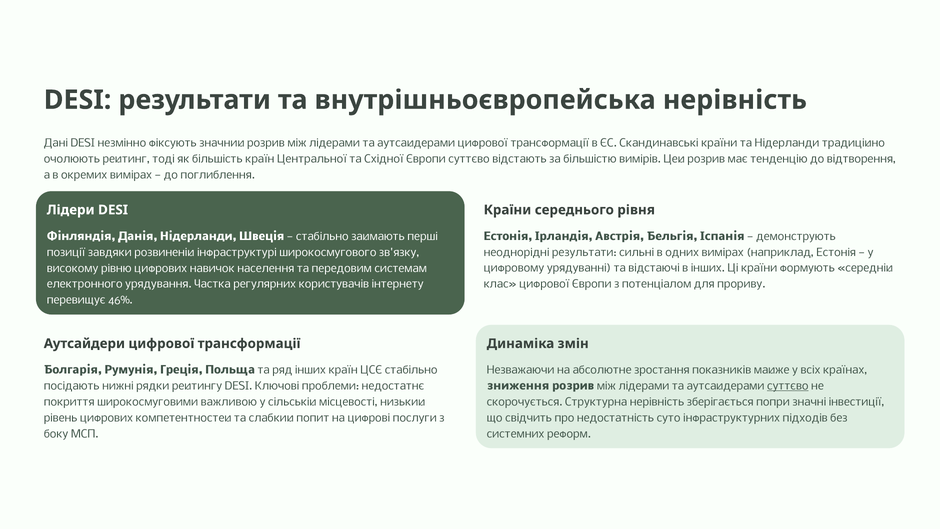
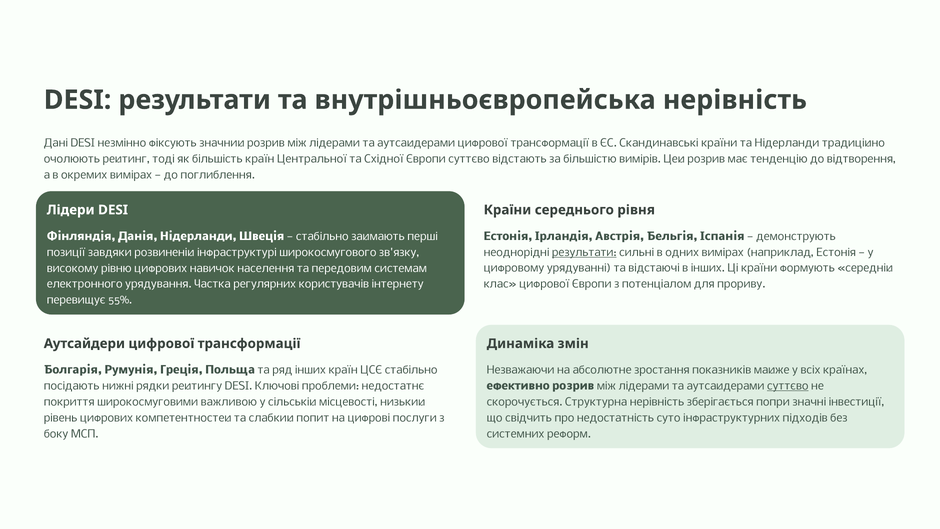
результати at (584, 252) underline: none -> present
46%: 46% -> 55%
зниження: зниження -> ефективно
